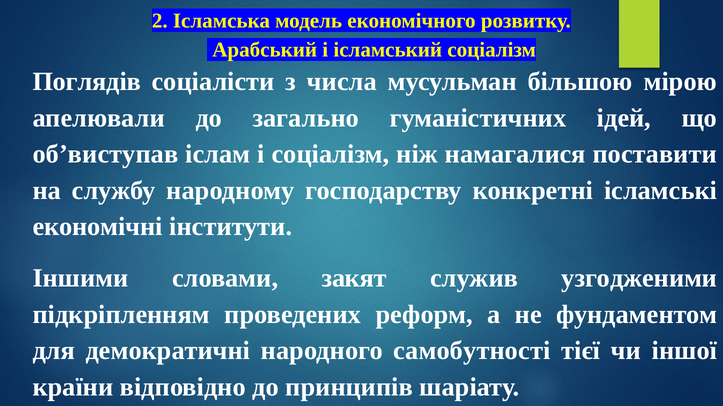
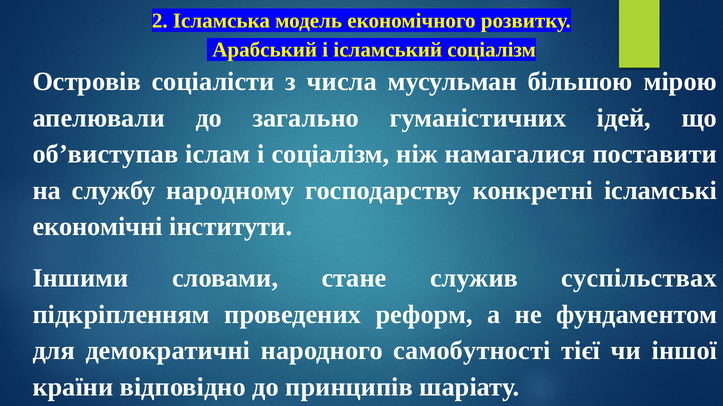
Поглядів: Поглядів -> Островів
закят: закят -> стане
узгодженими: узгодженими -> суспільствах
